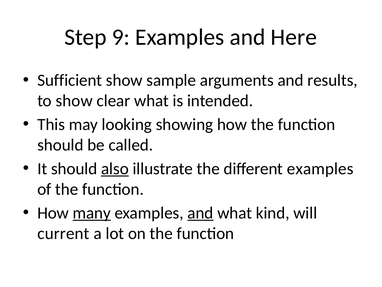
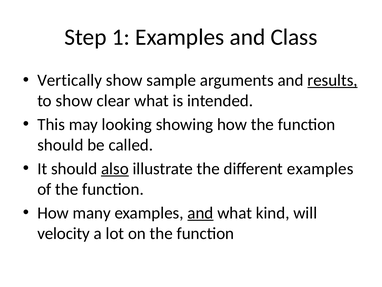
9: 9 -> 1
Here: Here -> Class
Sufficient: Sufficient -> Vertically
results underline: none -> present
many underline: present -> none
current: current -> velocity
